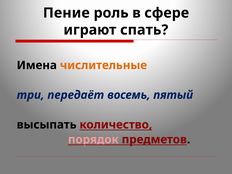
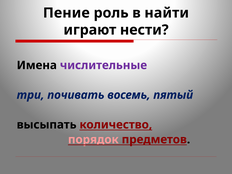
сфере: сфере -> найти
спать: спать -> нести
числительные colour: orange -> purple
передаёт: передаёт -> почивать
